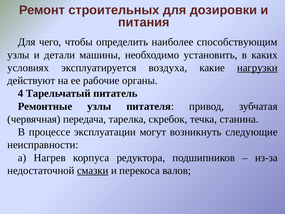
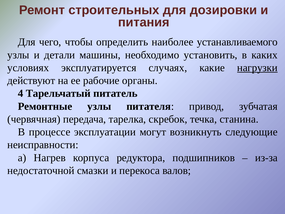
способствующим: способствующим -> устанавливаемого
воздуха: воздуха -> случаях
смазки underline: present -> none
